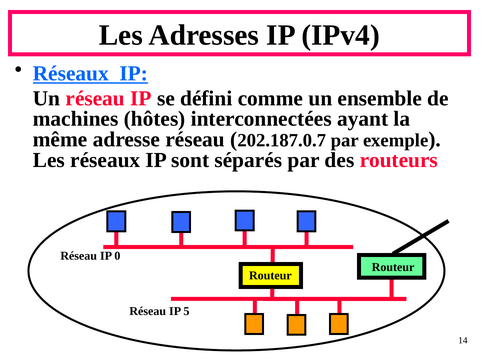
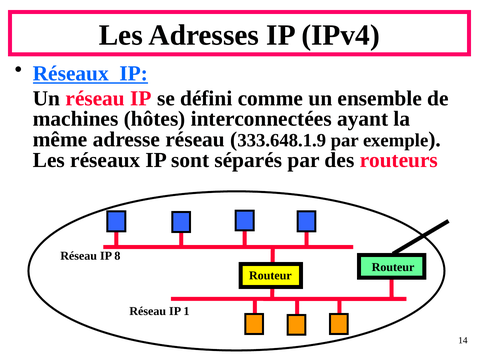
202.187.0.7: 202.187.0.7 -> 333.648.1.9
0: 0 -> 8
5: 5 -> 1
